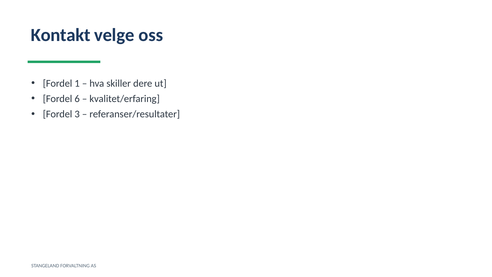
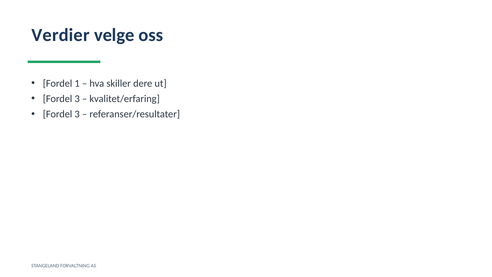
Kontakt: Kontakt -> Verdier
6 at (77, 99): 6 -> 3
